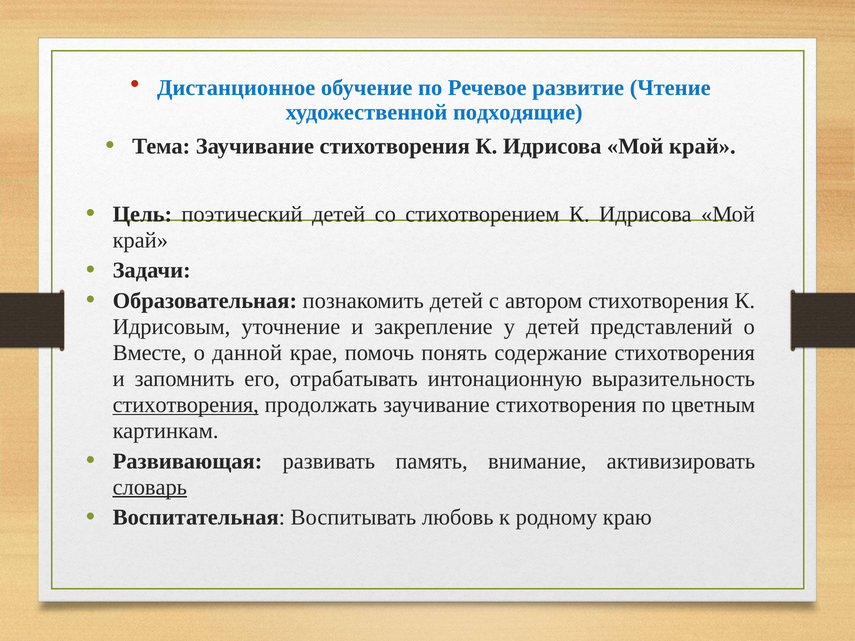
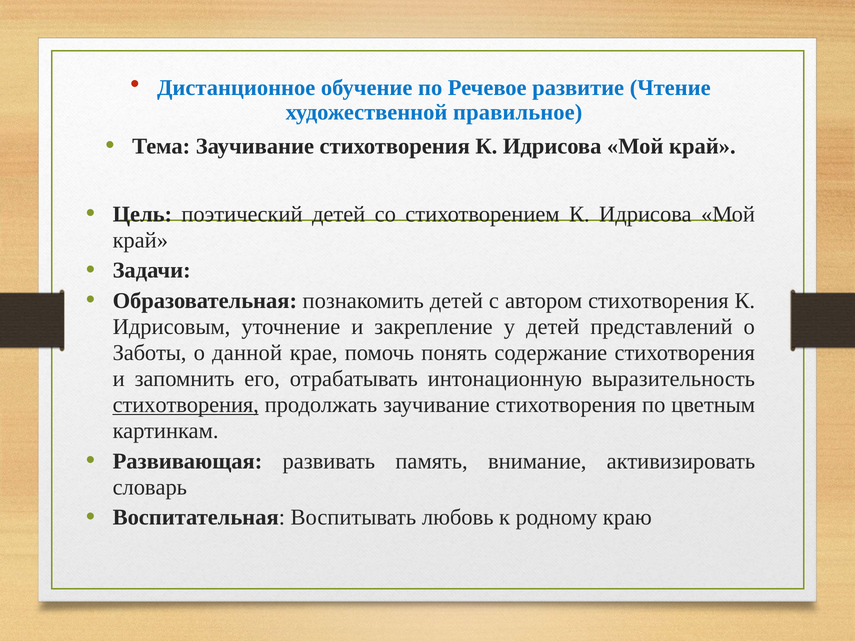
подходящие: подходящие -> правильное
Вместе: Вместе -> Заботы
словарь underline: present -> none
